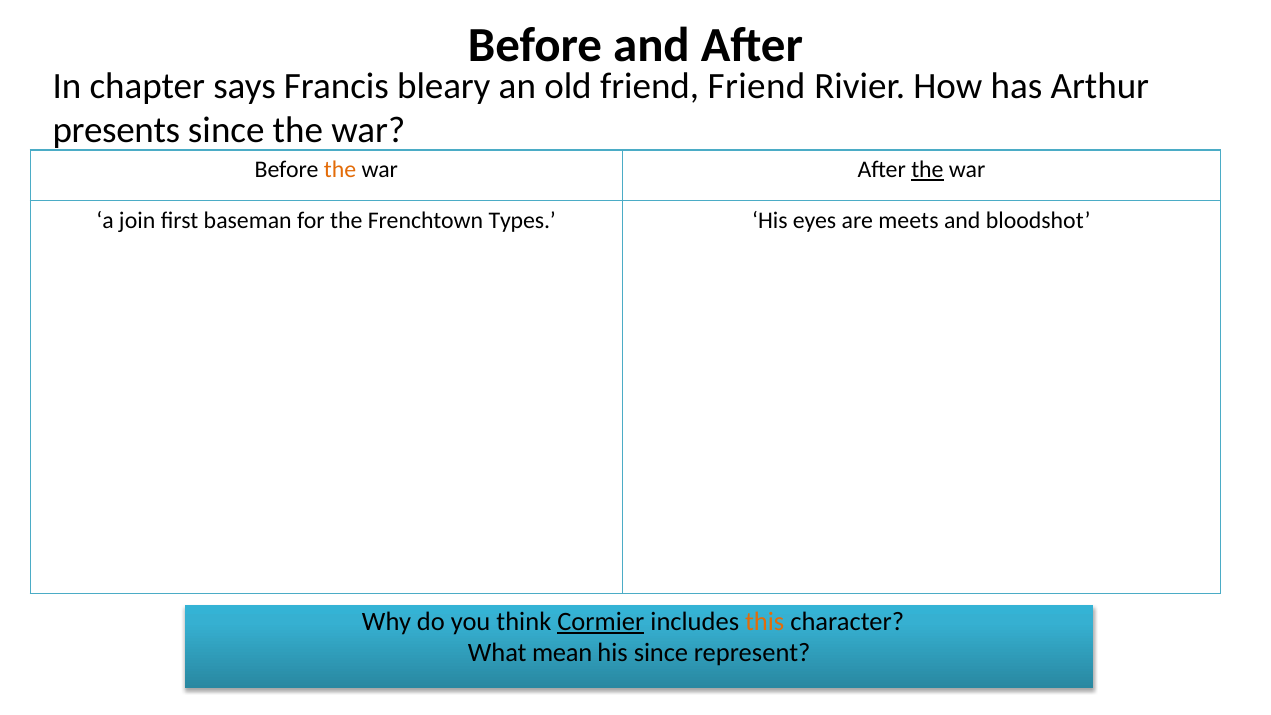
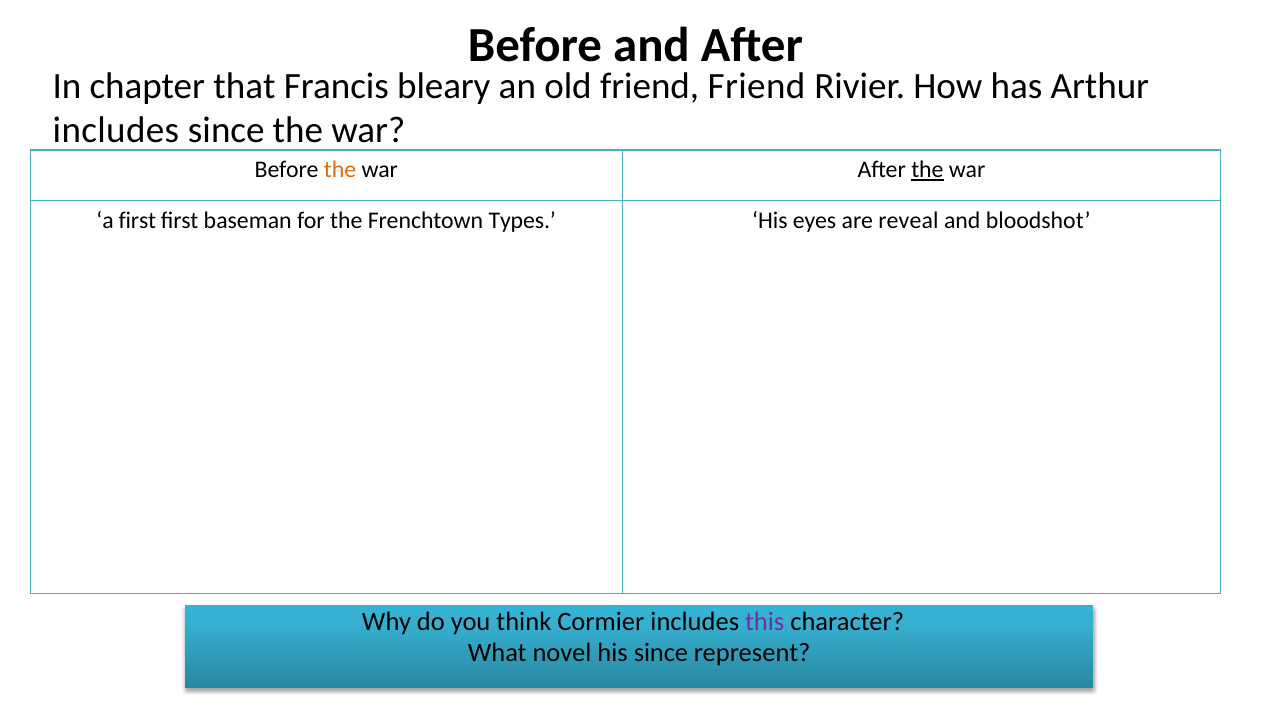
says: says -> that
presents at (116, 130): presents -> includes
a join: join -> first
meets: meets -> reveal
Cormier underline: present -> none
this colour: orange -> purple
mean: mean -> novel
